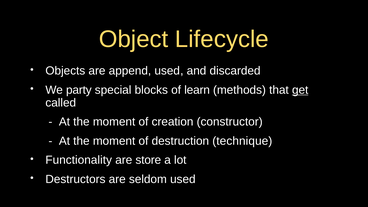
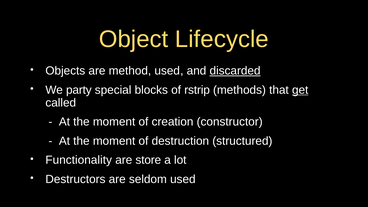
append: append -> method
discarded underline: none -> present
learn: learn -> rstrip
technique: technique -> structured
